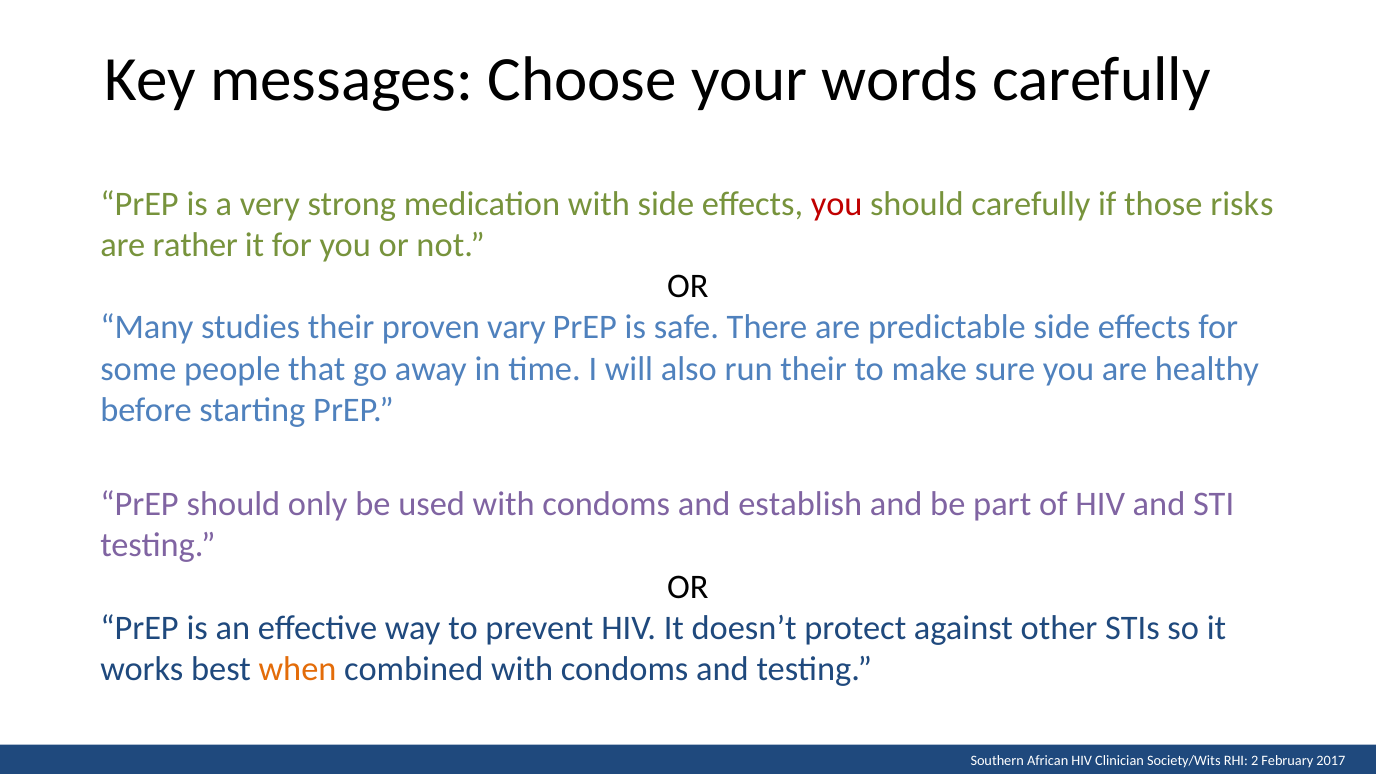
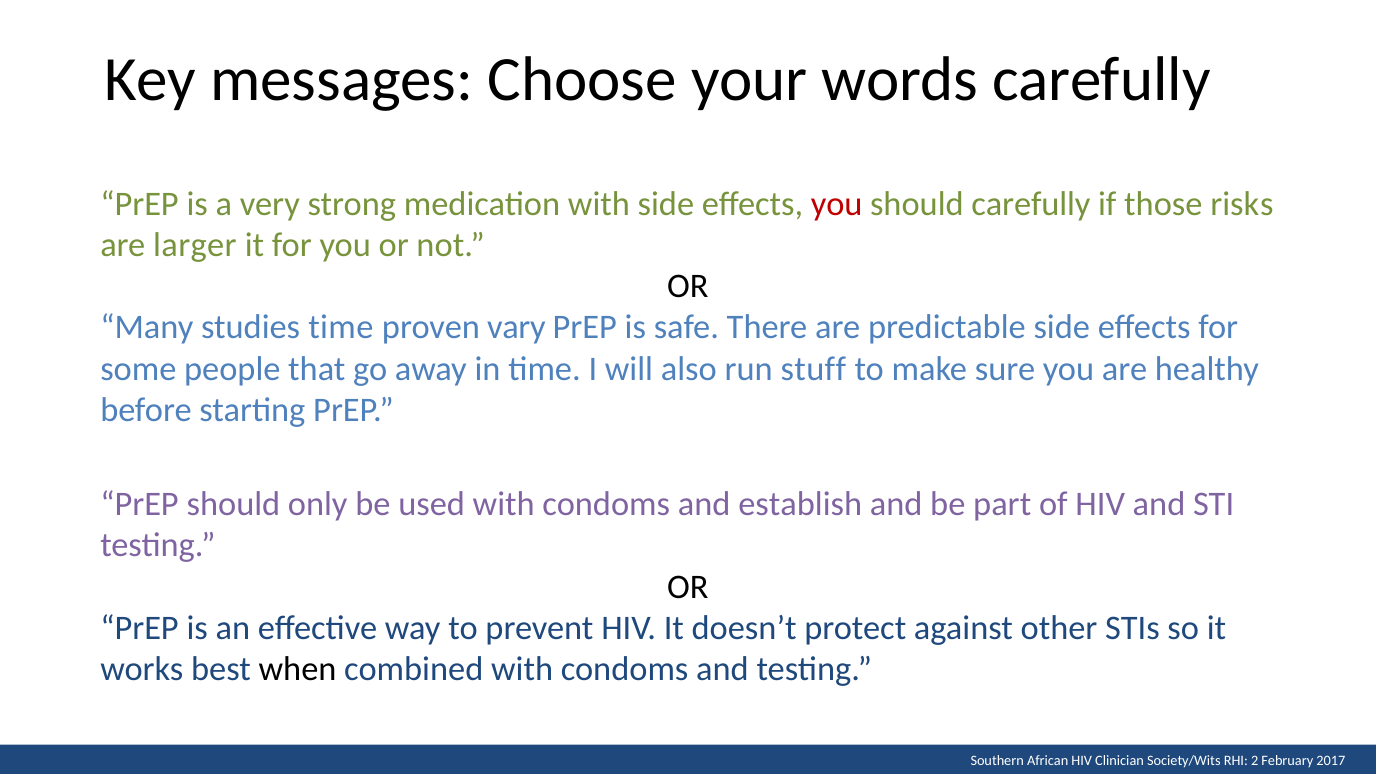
rather: rather -> larger
studies their: their -> time
run their: their -> stuff
when colour: orange -> black
